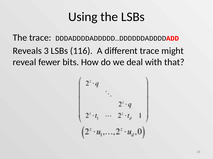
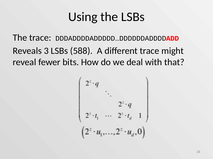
116: 116 -> 588
